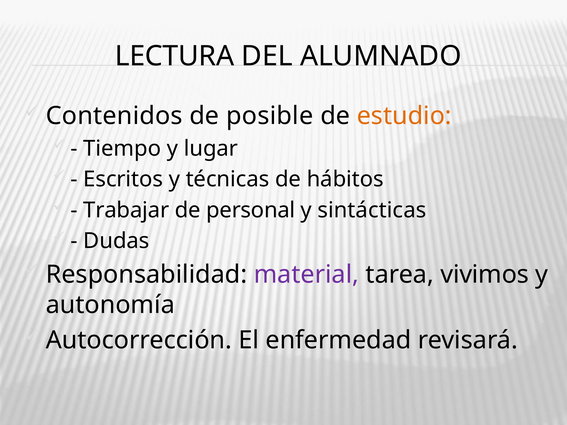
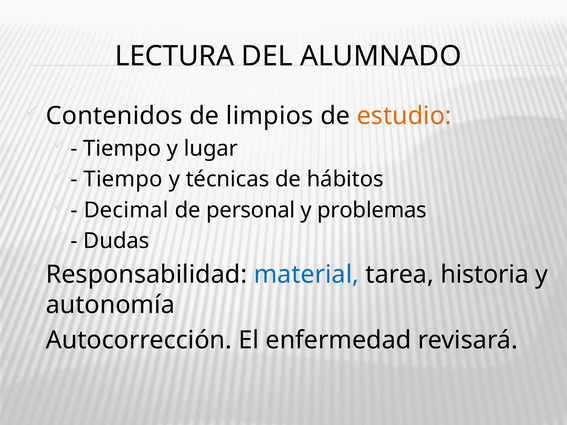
posible: posible -> limpios
Escritos at (123, 179): Escritos -> Tiempo
Trabajar: Trabajar -> Decimal
sintácticas: sintácticas -> problemas
material colour: purple -> blue
vivimos: vivimos -> historia
